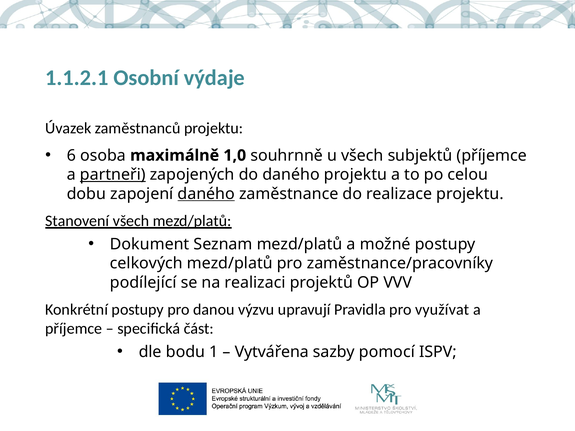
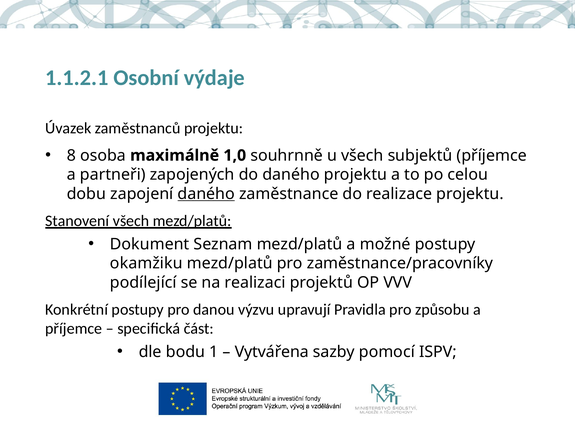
6: 6 -> 8
partneři underline: present -> none
celkových: celkových -> okamžiku
využívat: využívat -> způsobu
